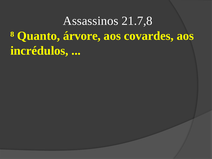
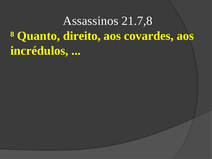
árvore: árvore -> direito
